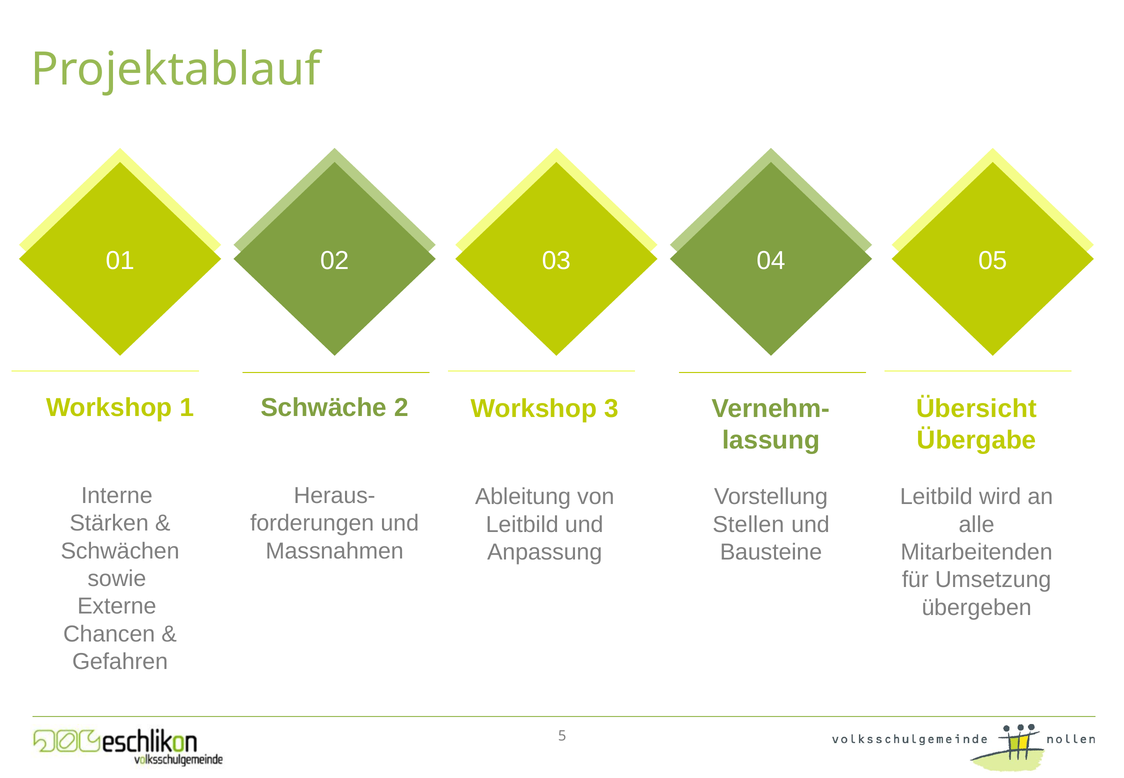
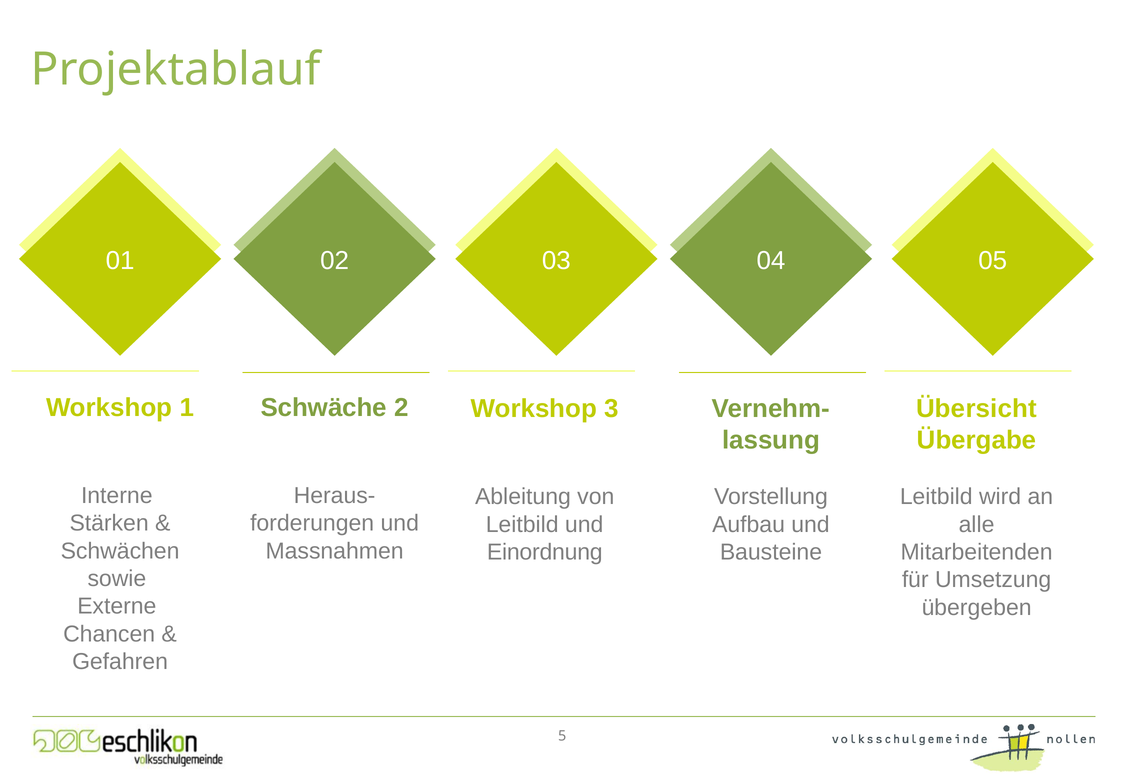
Stellen: Stellen -> Aufbau
Anpassung: Anpassung -> Einordnung
